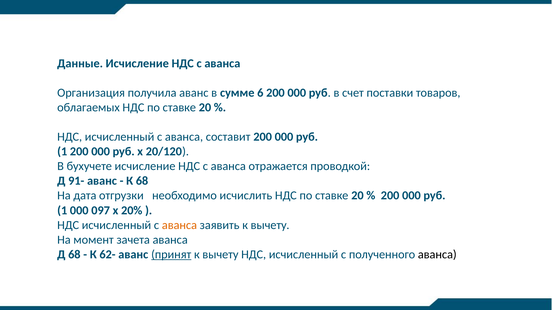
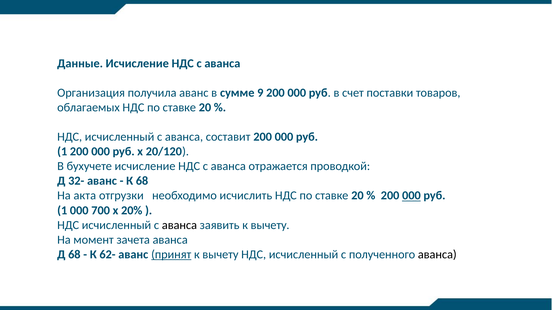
6: 6 -> 9
91-: 91- -> 32-
дата: дата -> акта
000 at (411, 196) underline: none -> present
097: 097 -> 700
аванса at (179, 225) colour: orange -> black
